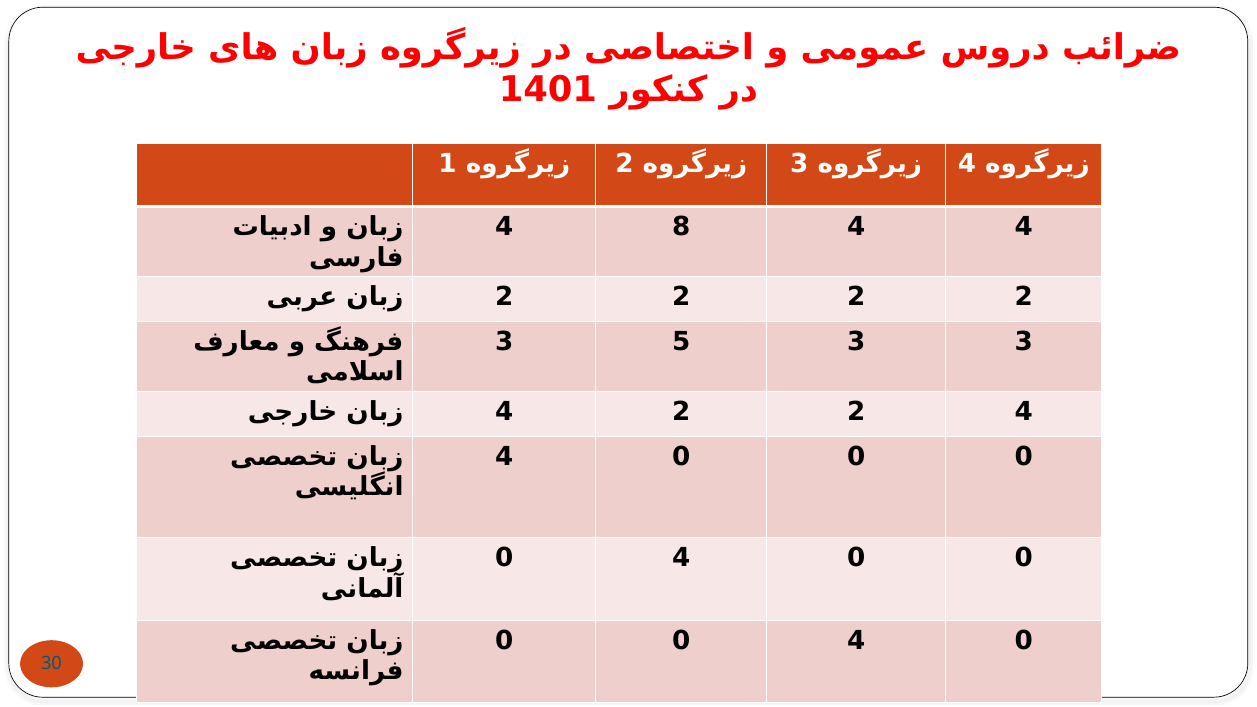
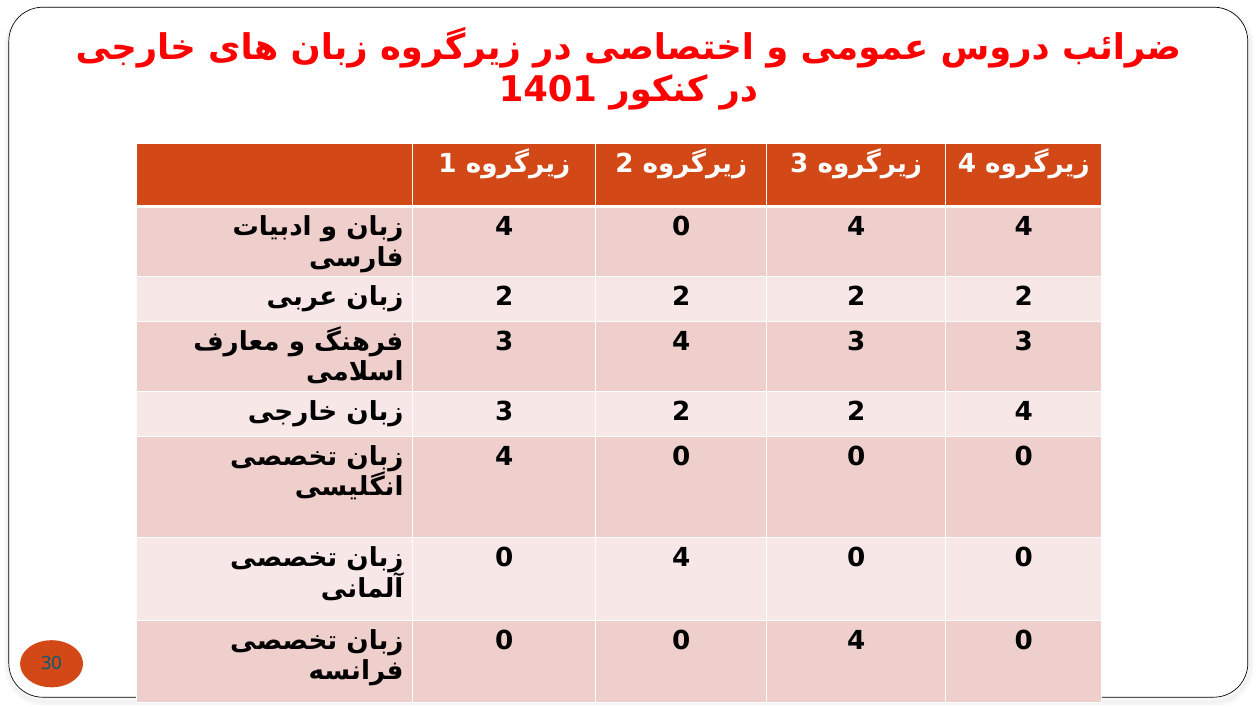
8 at (681, 227): 8 -> 0
3 5: 5 -> 4
4 at (504, 412): 4 -> 3
